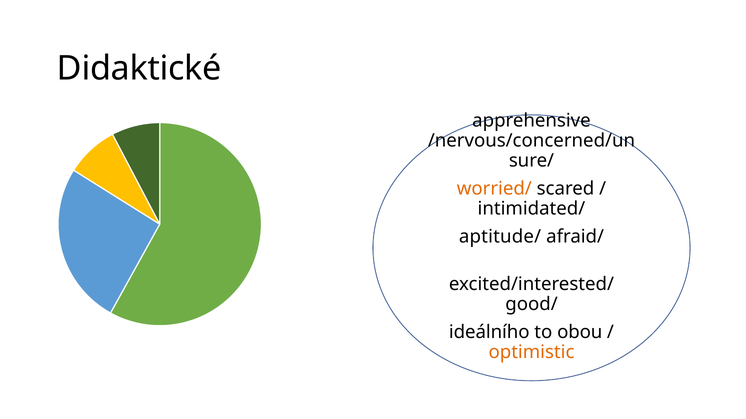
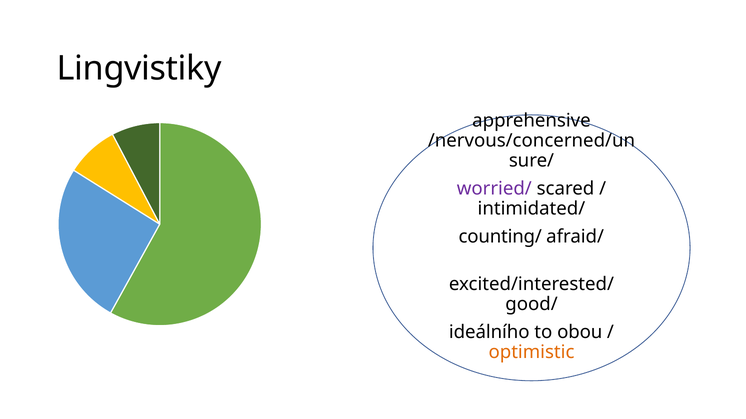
Didaktické: Didaktické -> Lingvistiky
worried/ colour: orange -> purple
aptitude/: aptitude/ -> counting/
